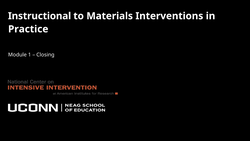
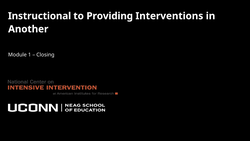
Materials: Materials -> Providing
Practice: Practice -> Another
